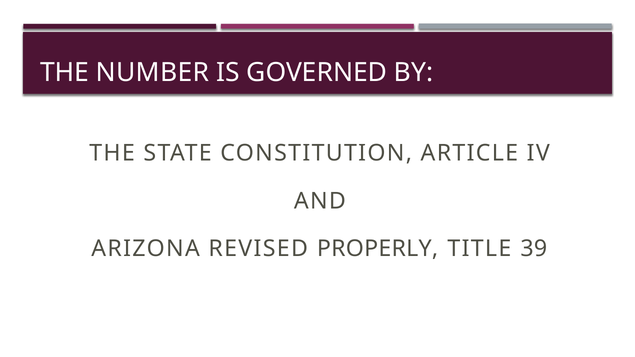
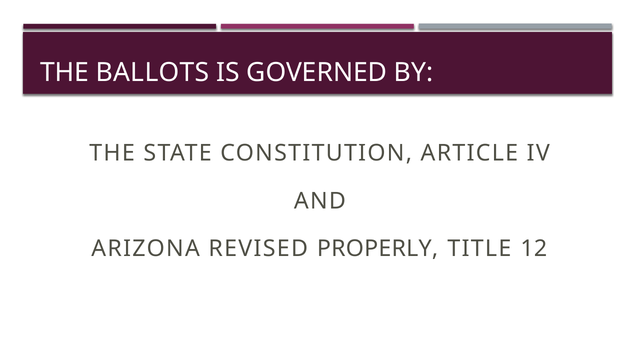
NUMBER: NUMBER -> BALLOTS
39: 39 -> 12
